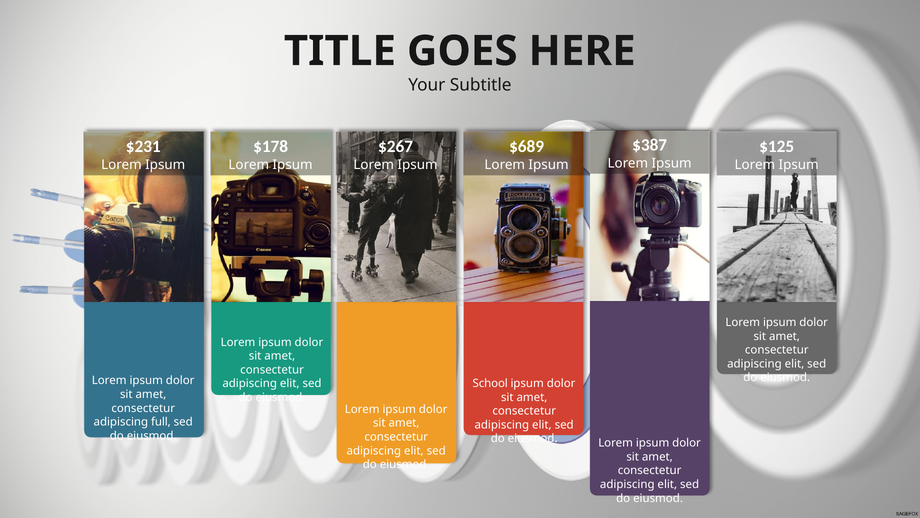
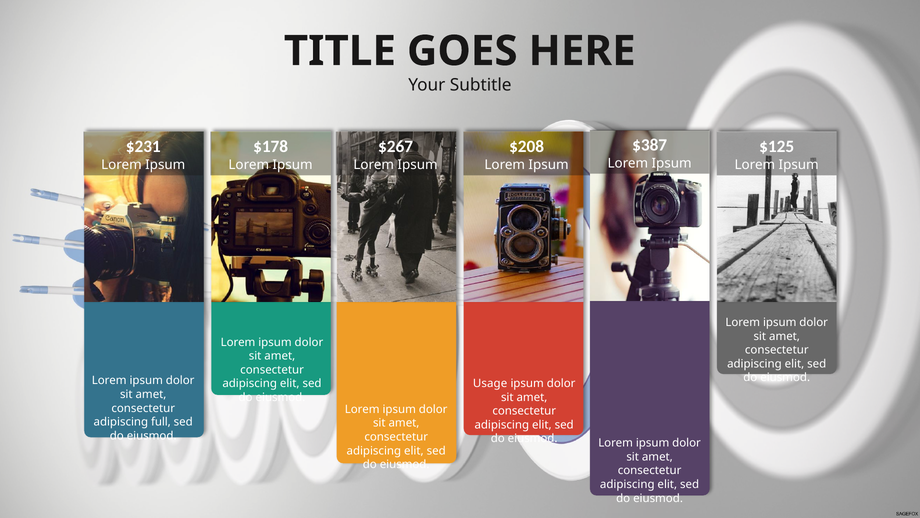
$689: $689 -> $208
School: School -> Usage
